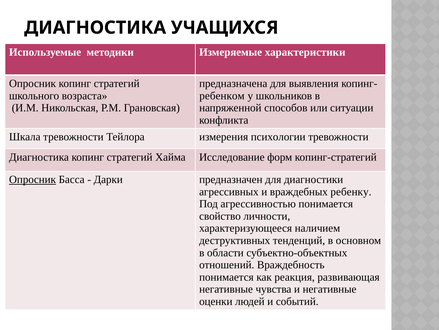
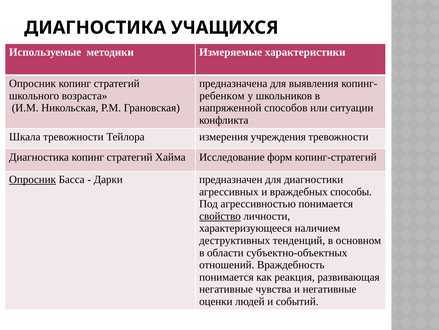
психологии: психологии -> учреждения
ребенку: ребенку -> способы
свойство underline: none -> present
